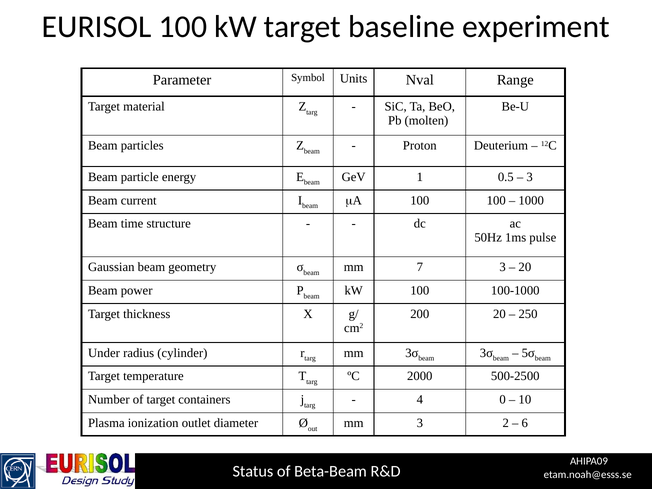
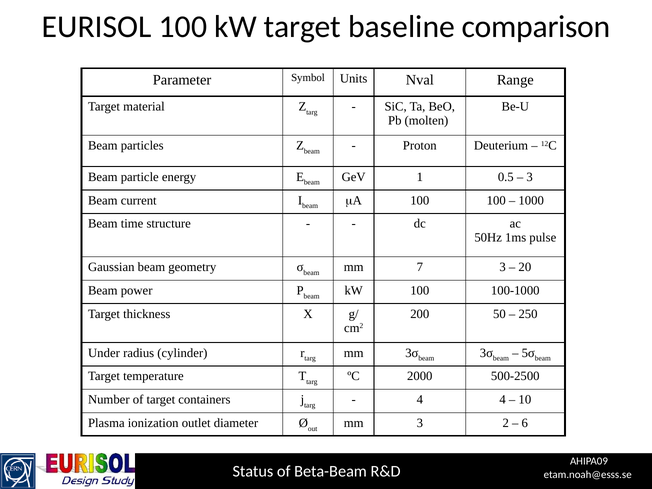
experiment: experiment -> comparison
200 20: 20 -> 50
4 0: 0 -> 4
